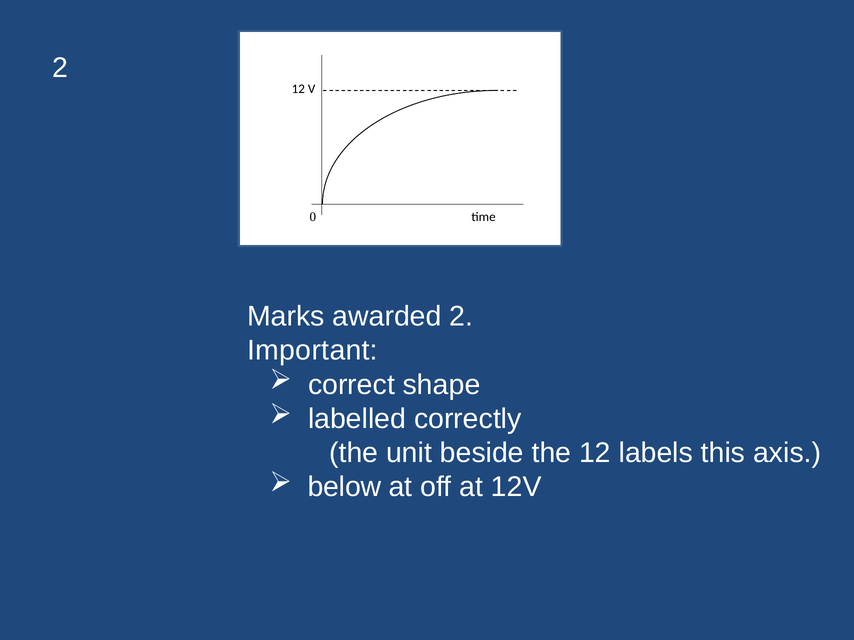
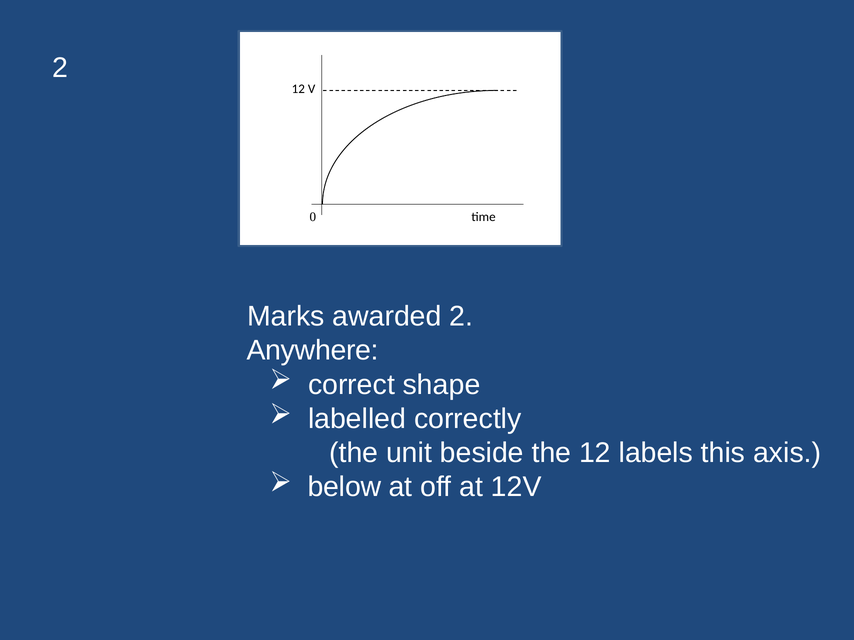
Important: Important -> Anywhere
